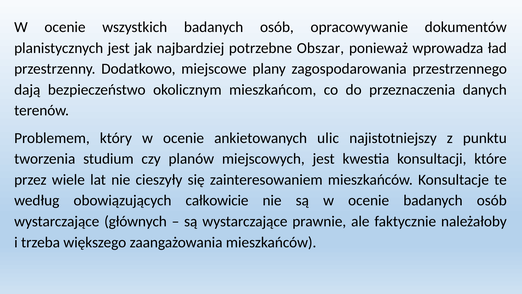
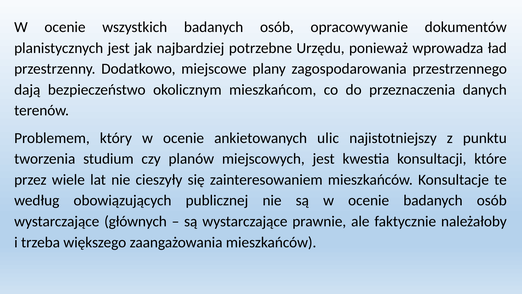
Obszar: Obszar -> Urzędu
całkowicie: całkowicie -> publicznej
